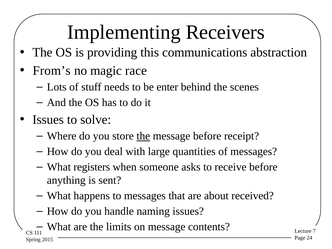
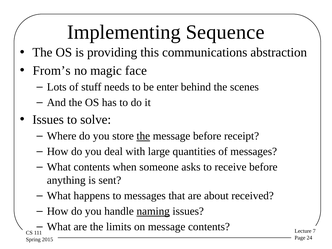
Receivers: Receivers -> Sequence
race: race -> face
What registers: registers -> contents
naming underline: none -> present
